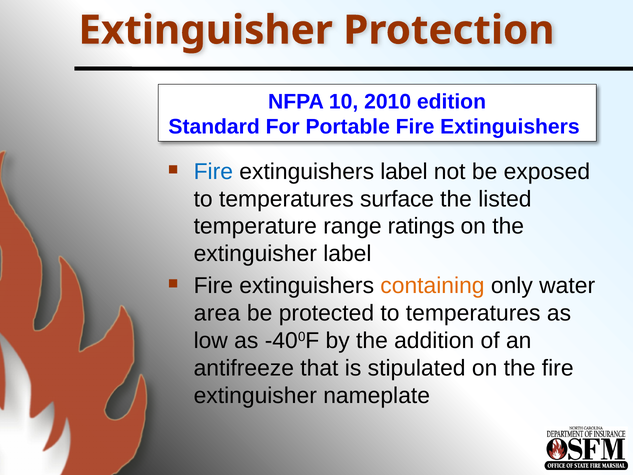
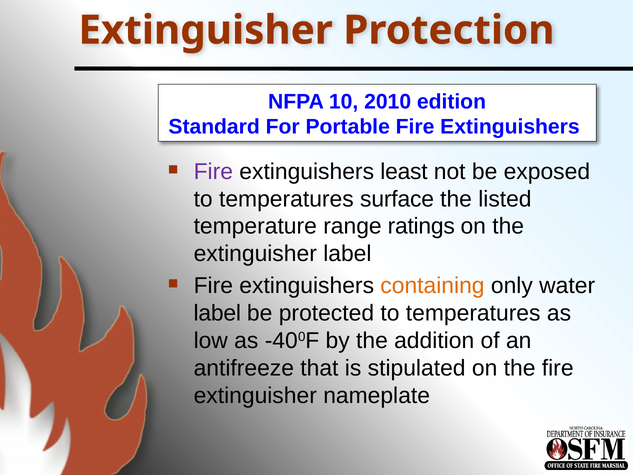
Fire at (213, 171) colour: blue -> purple
extinguishers label: label -> least
area at (217, 313): area -> label
